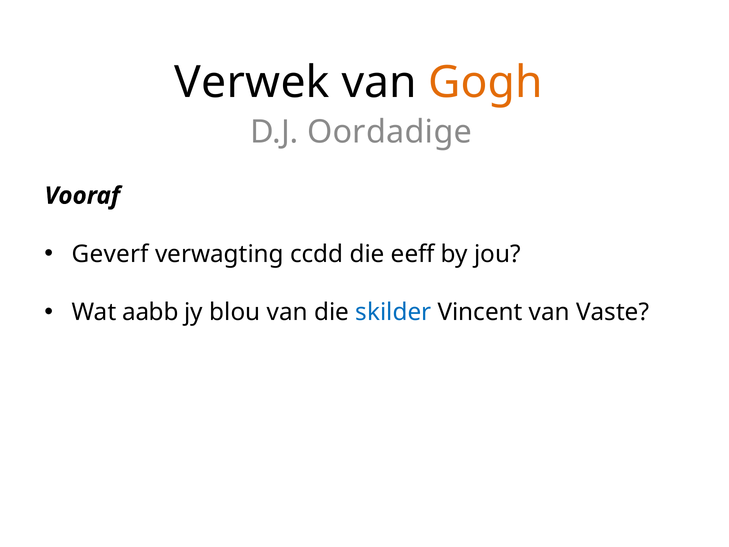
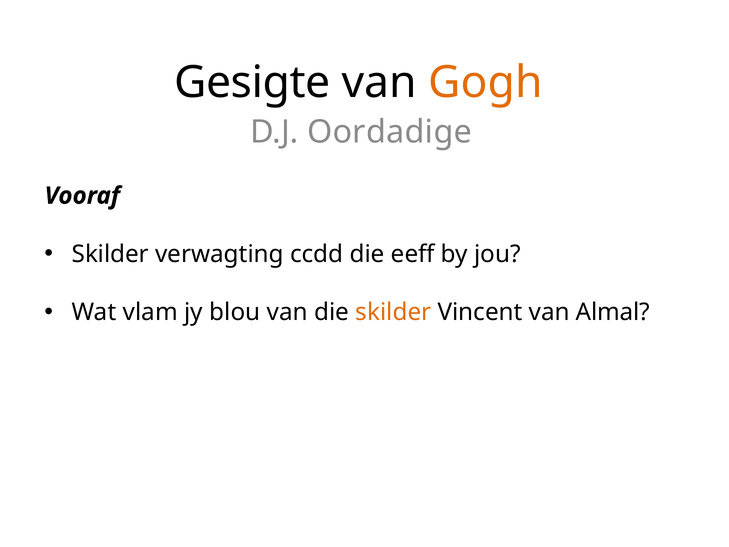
Verwek: Verwek -> Gesigte
Geverf at (110, 254): Geverf -> Skilder
aabb: aabb -> vlam
skilder at (393, 312) colour: blue -> orange
Vaste: Vaste -> Almal
